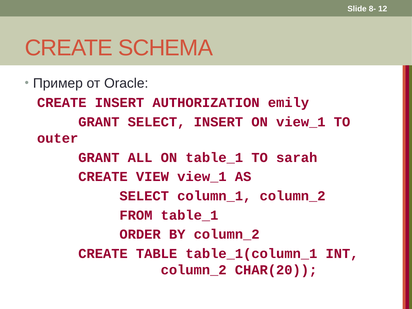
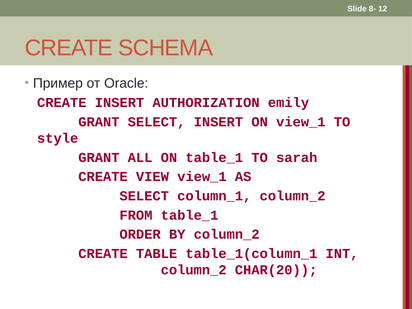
outer: outer -> style
